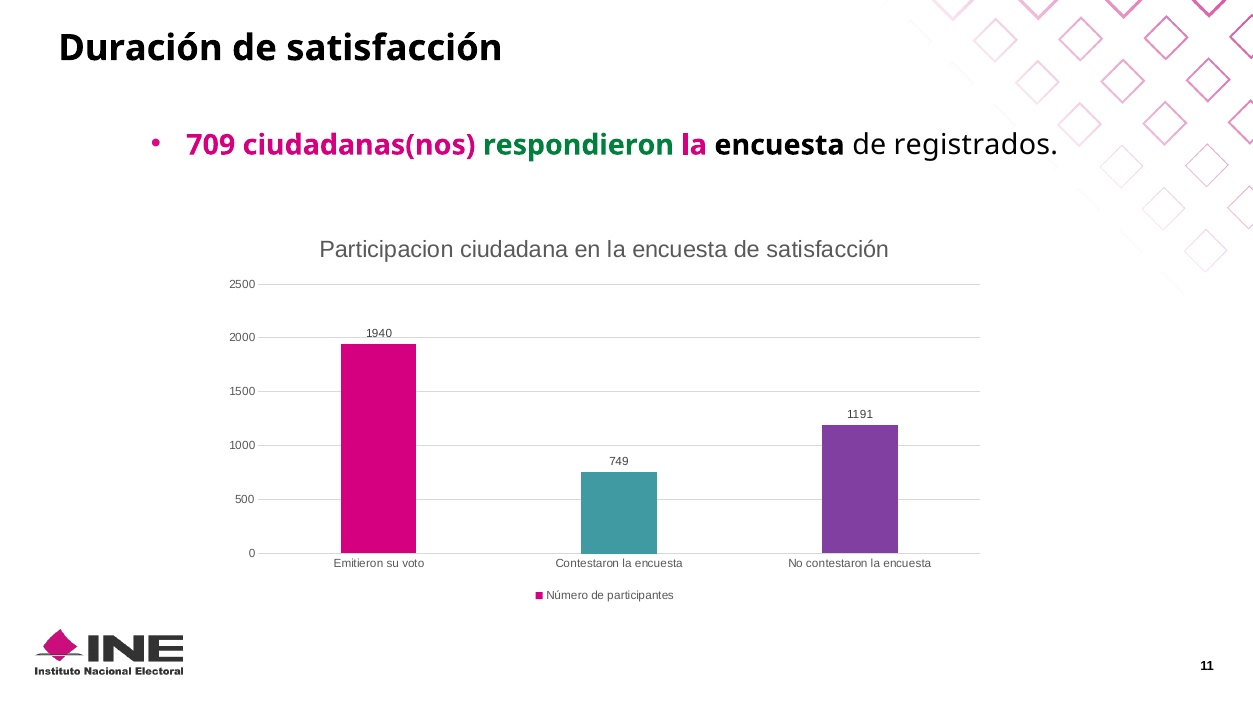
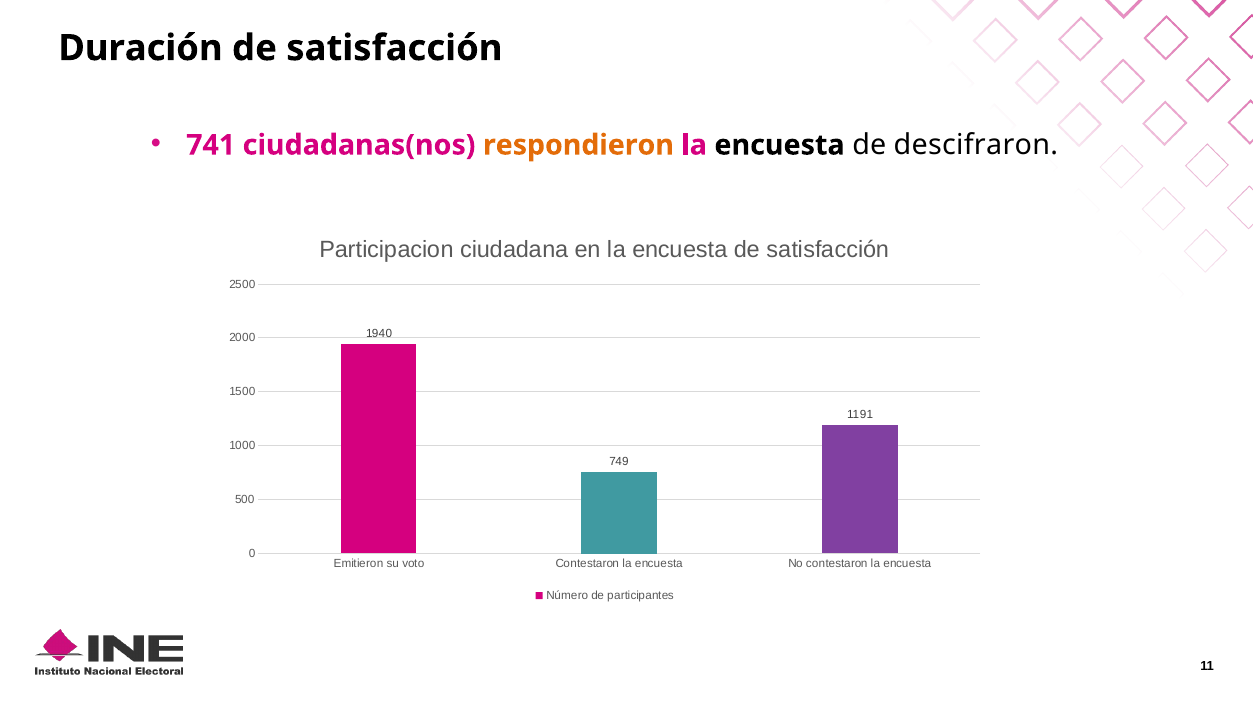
709: 709 -> 741
respondieron colour: green -> orange
registrados: registrados -> descifraron
